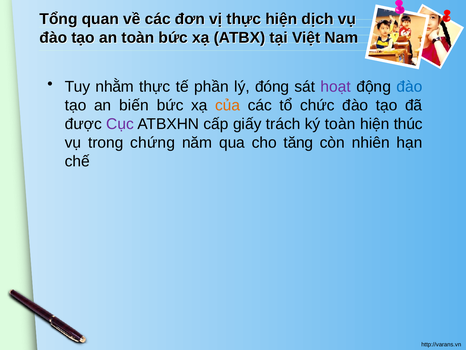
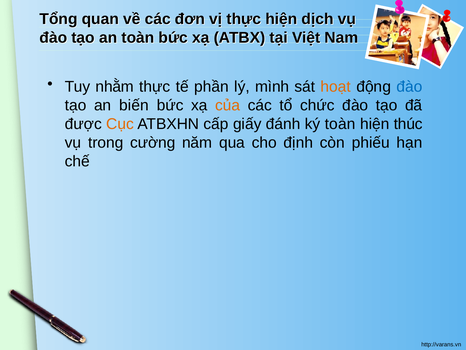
đóng: đóng -> mình
hoạt colour: purple -> orange
Cục colour: purple -> orange
trách: trách -> đánh
chứng: chứng -> cường
tăng: tăng -> định
nhiên: nhiên -> phiếu
